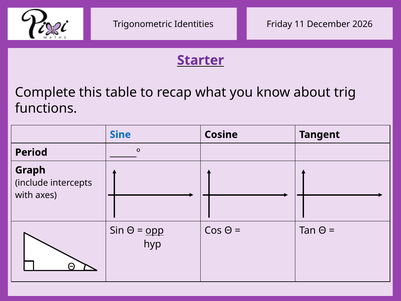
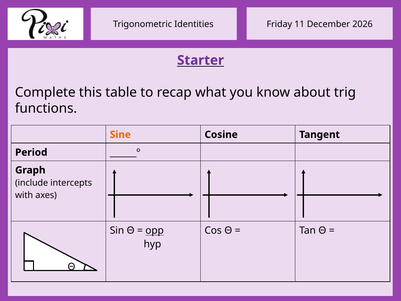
Sine colour: blue -> orange
